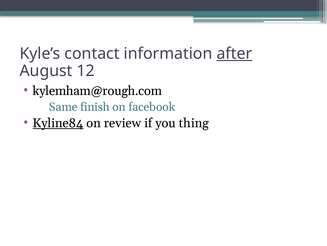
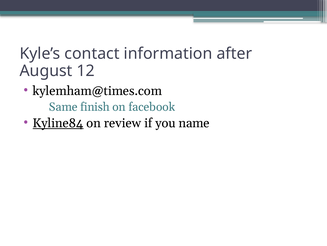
after underline: present -> none
kylemham@rough.com: kylemham@rough.com -> kylemham@times.com
thing: thing -> name
